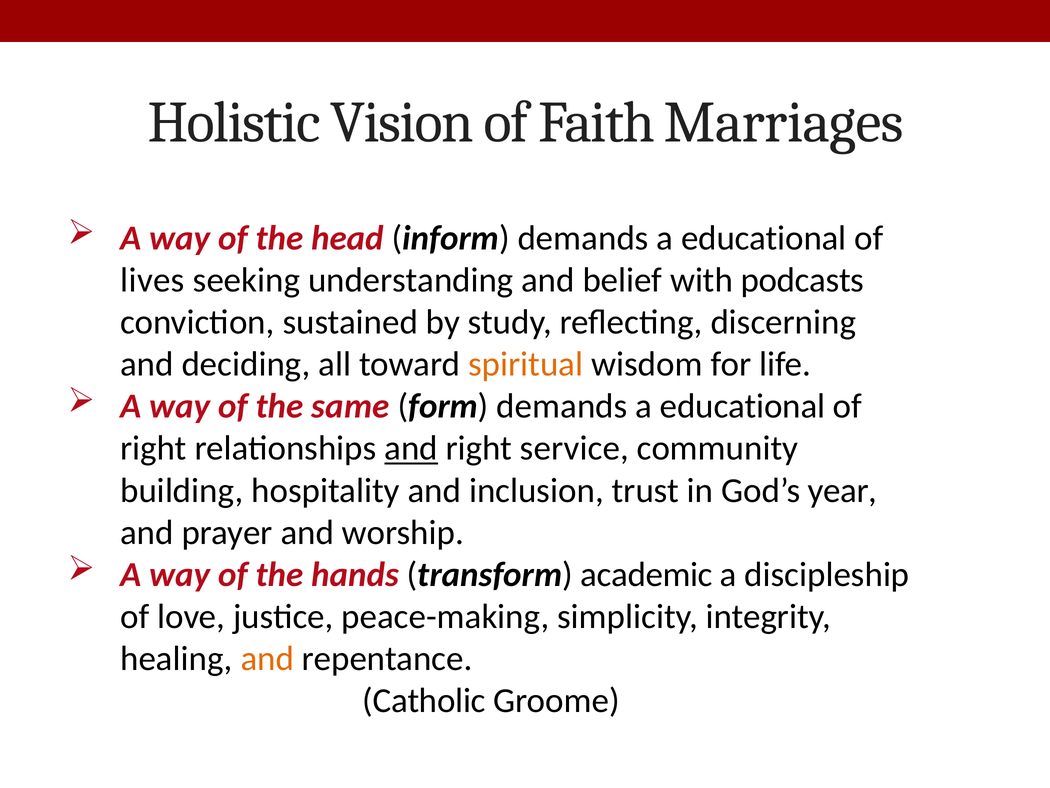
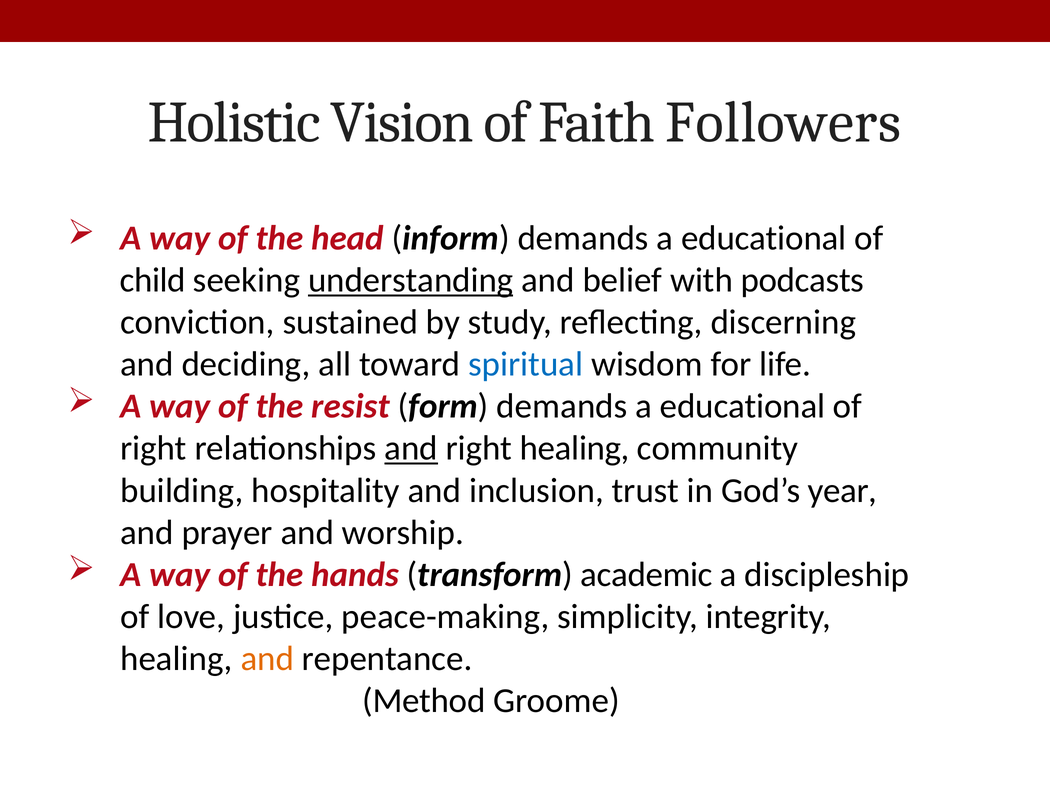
Marriages: Marriages -> Followers
lives: lives -> child
understanding underline: none -> present
spiritual colour: orange -> blue
same: same -> resist
right service: service -> healing
Catholic: Catholic -> Method
